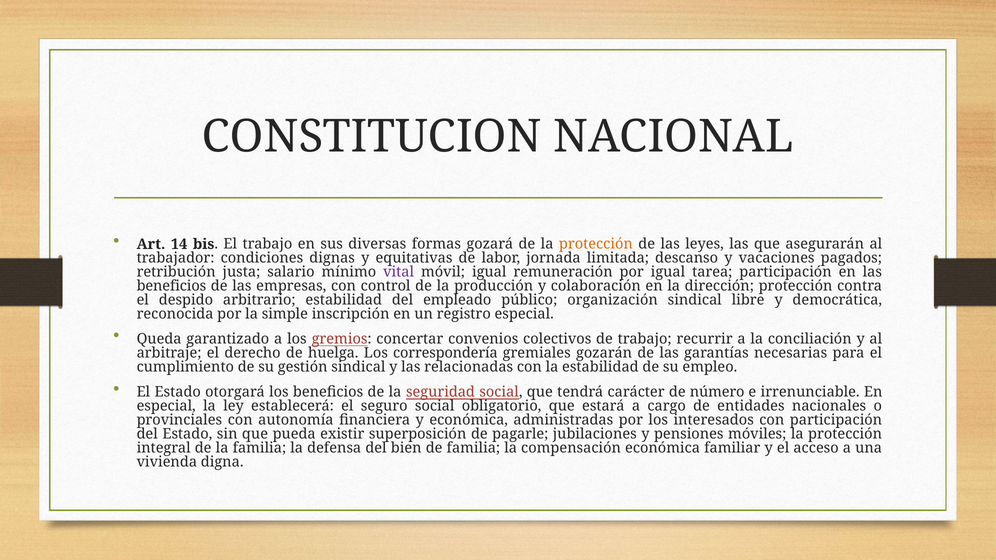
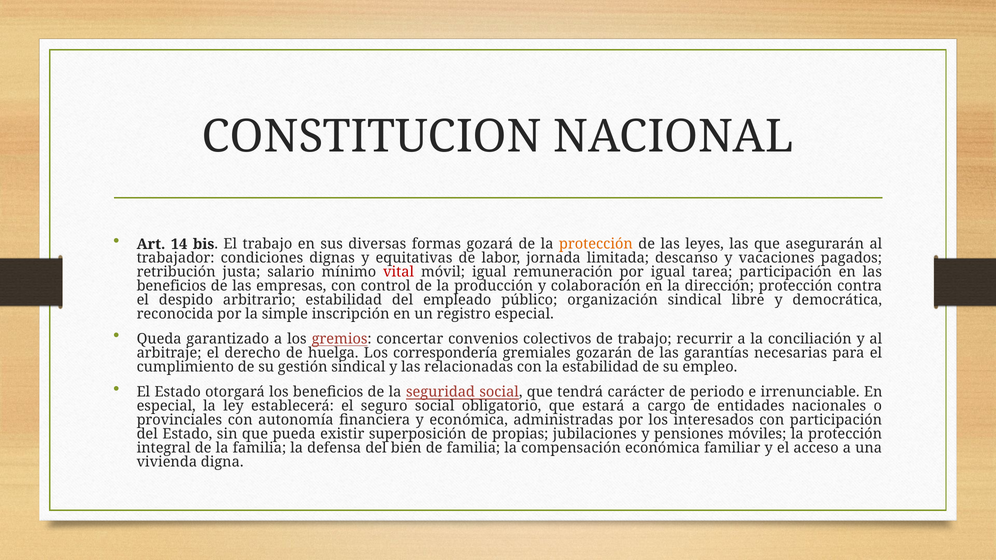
vital colour: purple -> red
número: número -> periodo
pagarle: pagarle -> propias
